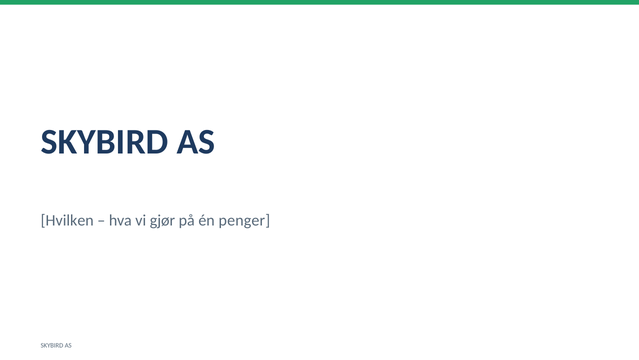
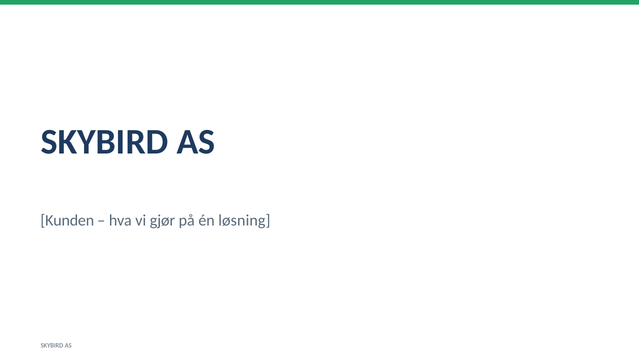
Hvilken: Hvilken -> Kunden
penger: penger -> løsning
